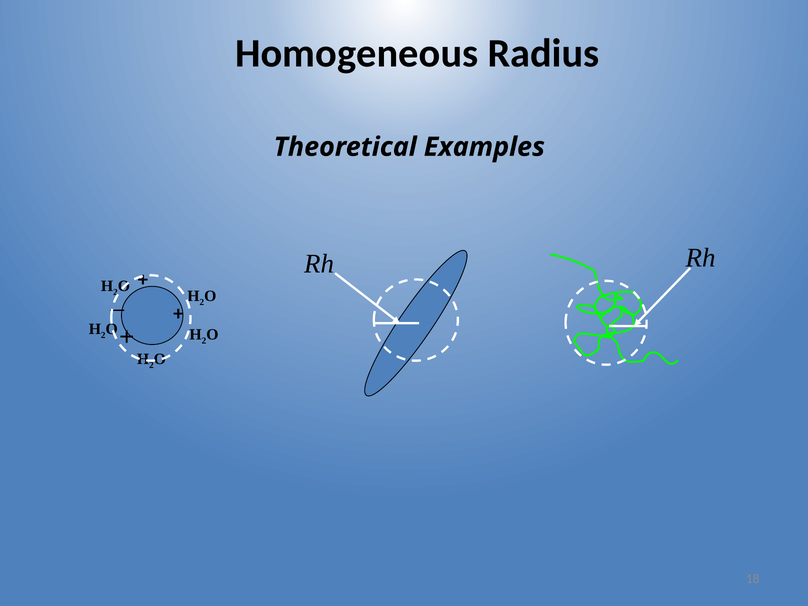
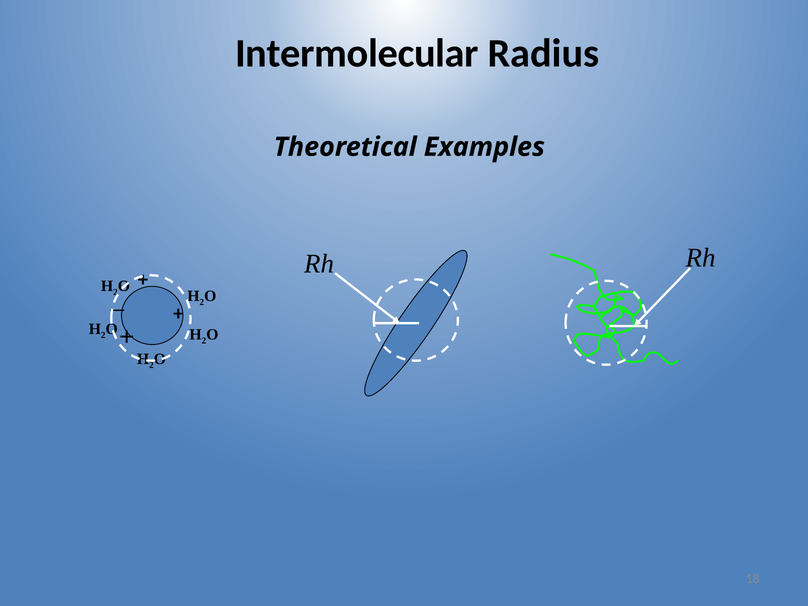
Homogeneous: Homogeneous -> Intermolecular
